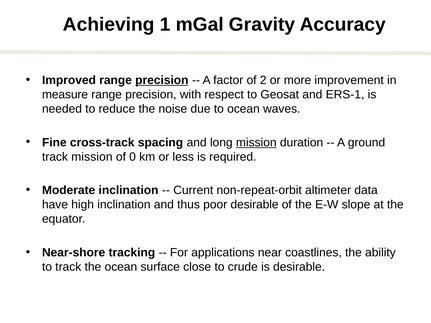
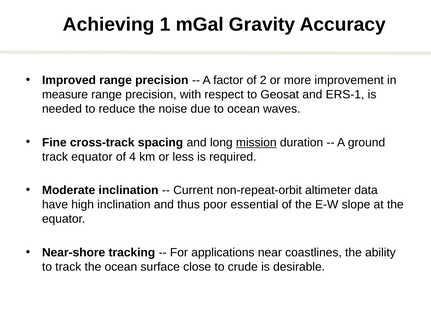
precision at (162, 80) underline: present -> none
track mission: mission -> equator
0: 0 -> 4
poor desirable: desirable -> essential
